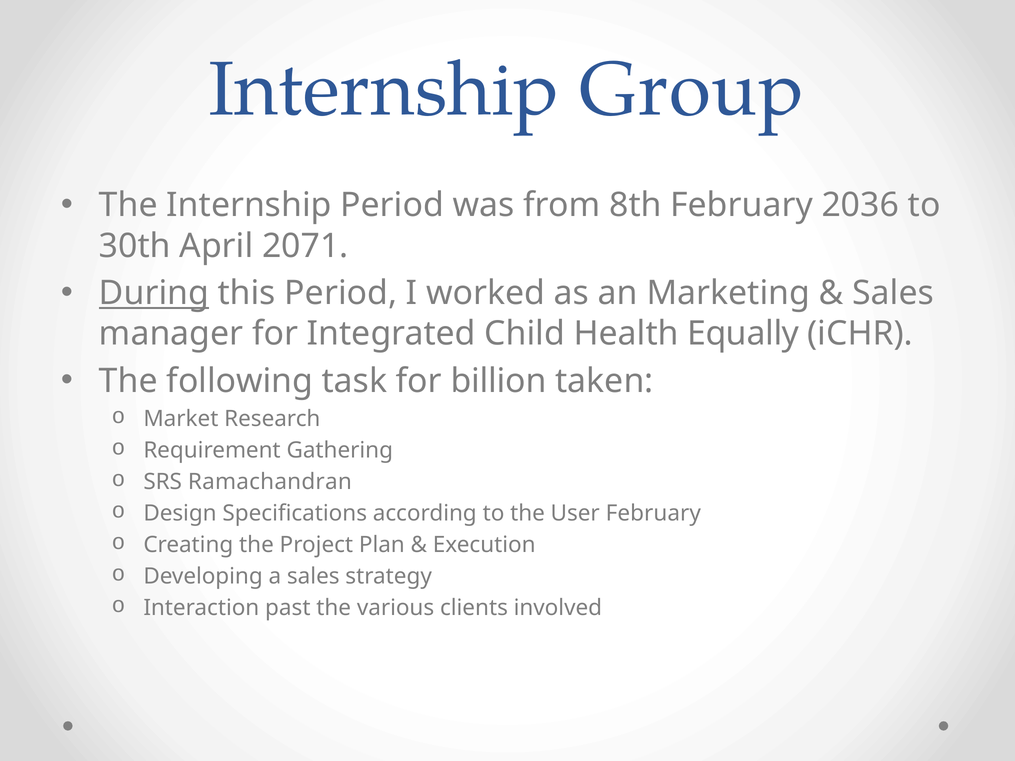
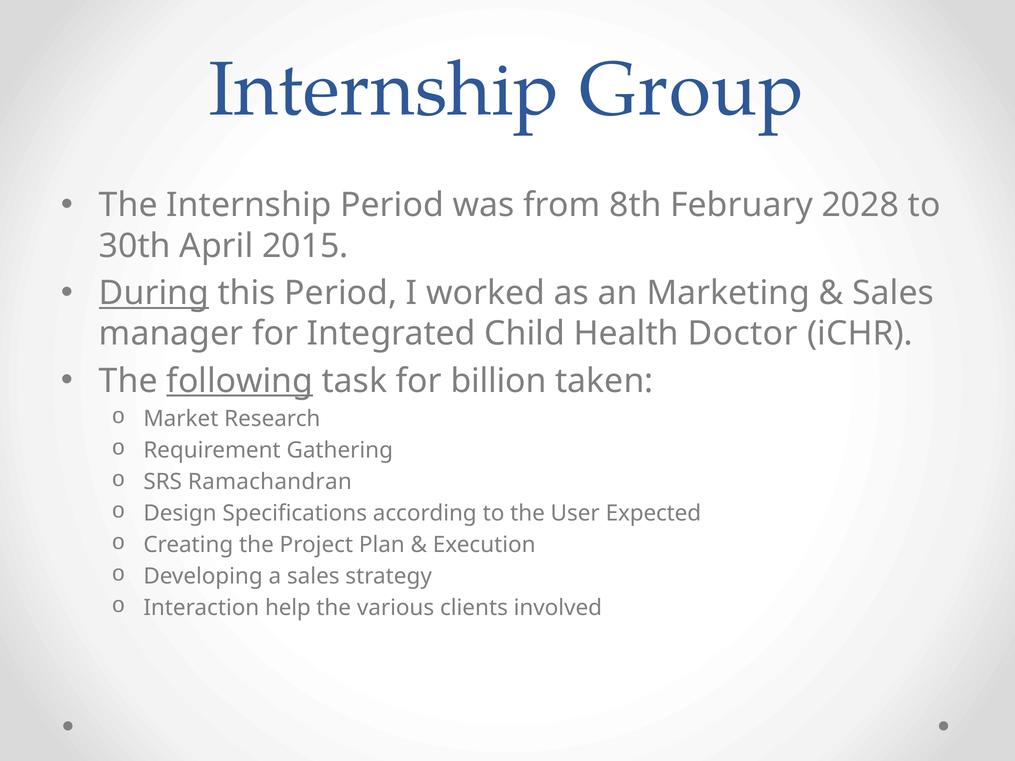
2036: 2036 -> 2028
2071: 2071 -> 2015
Equally: Equally -> Doctor
following underline: none -> present
User February: February -> Expected
past: past -> help
